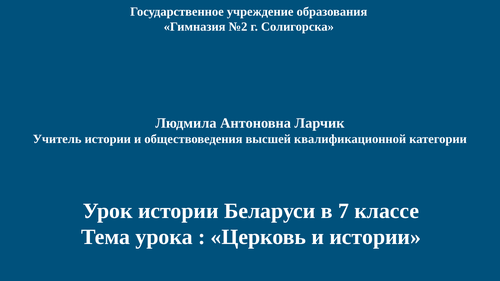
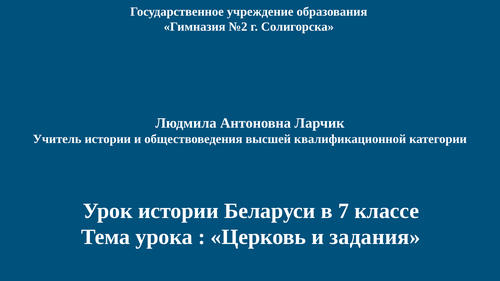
и истории: истории -> задания
